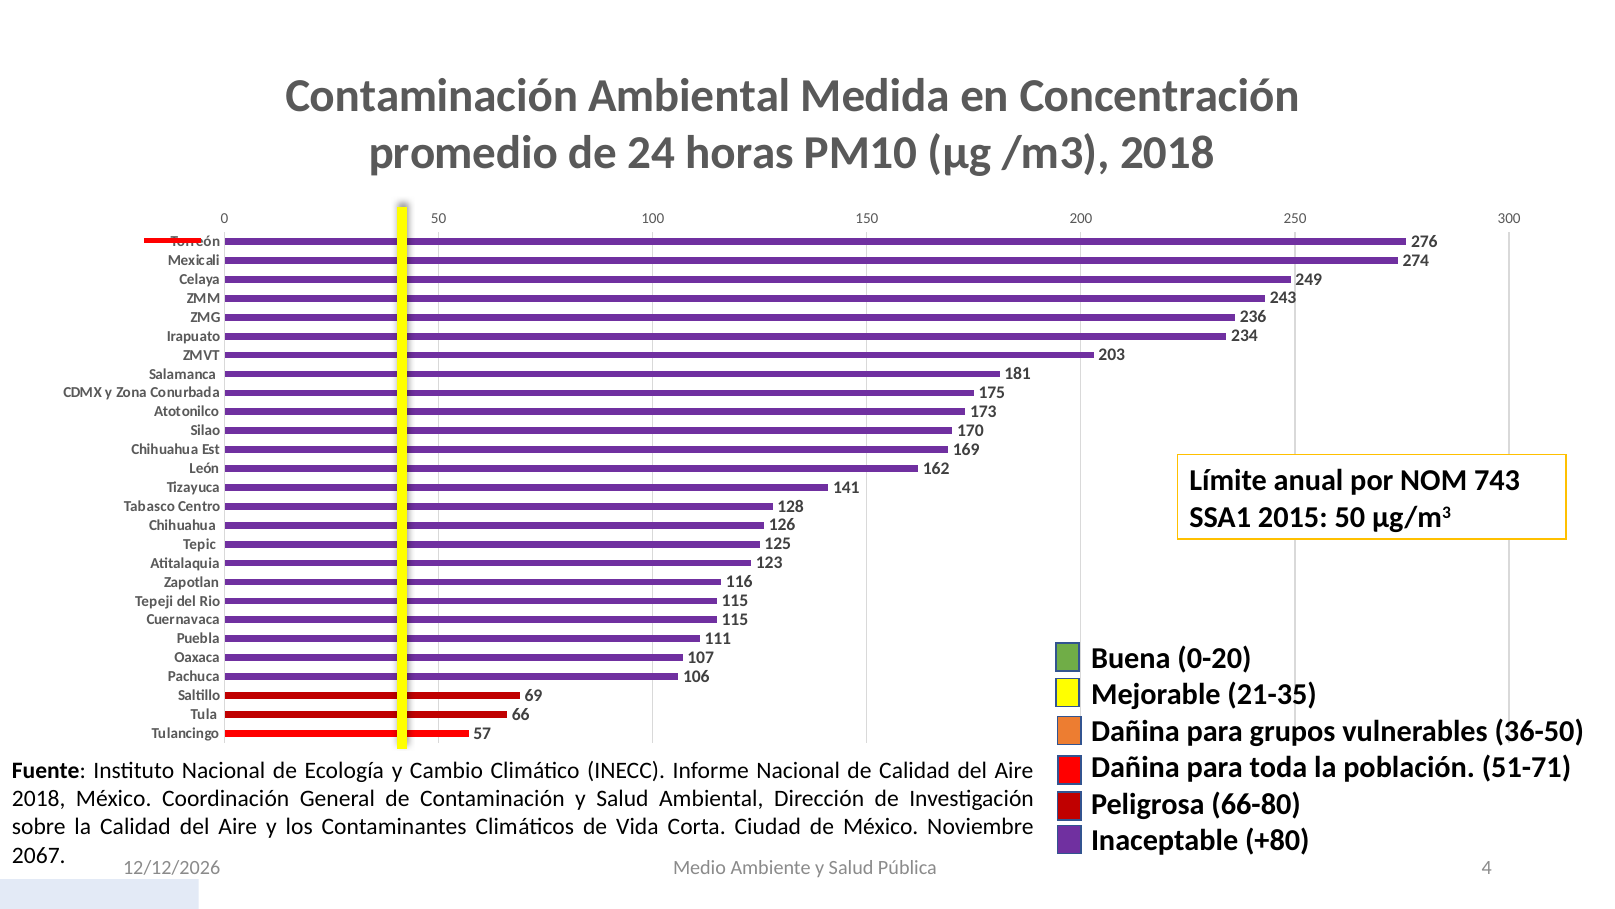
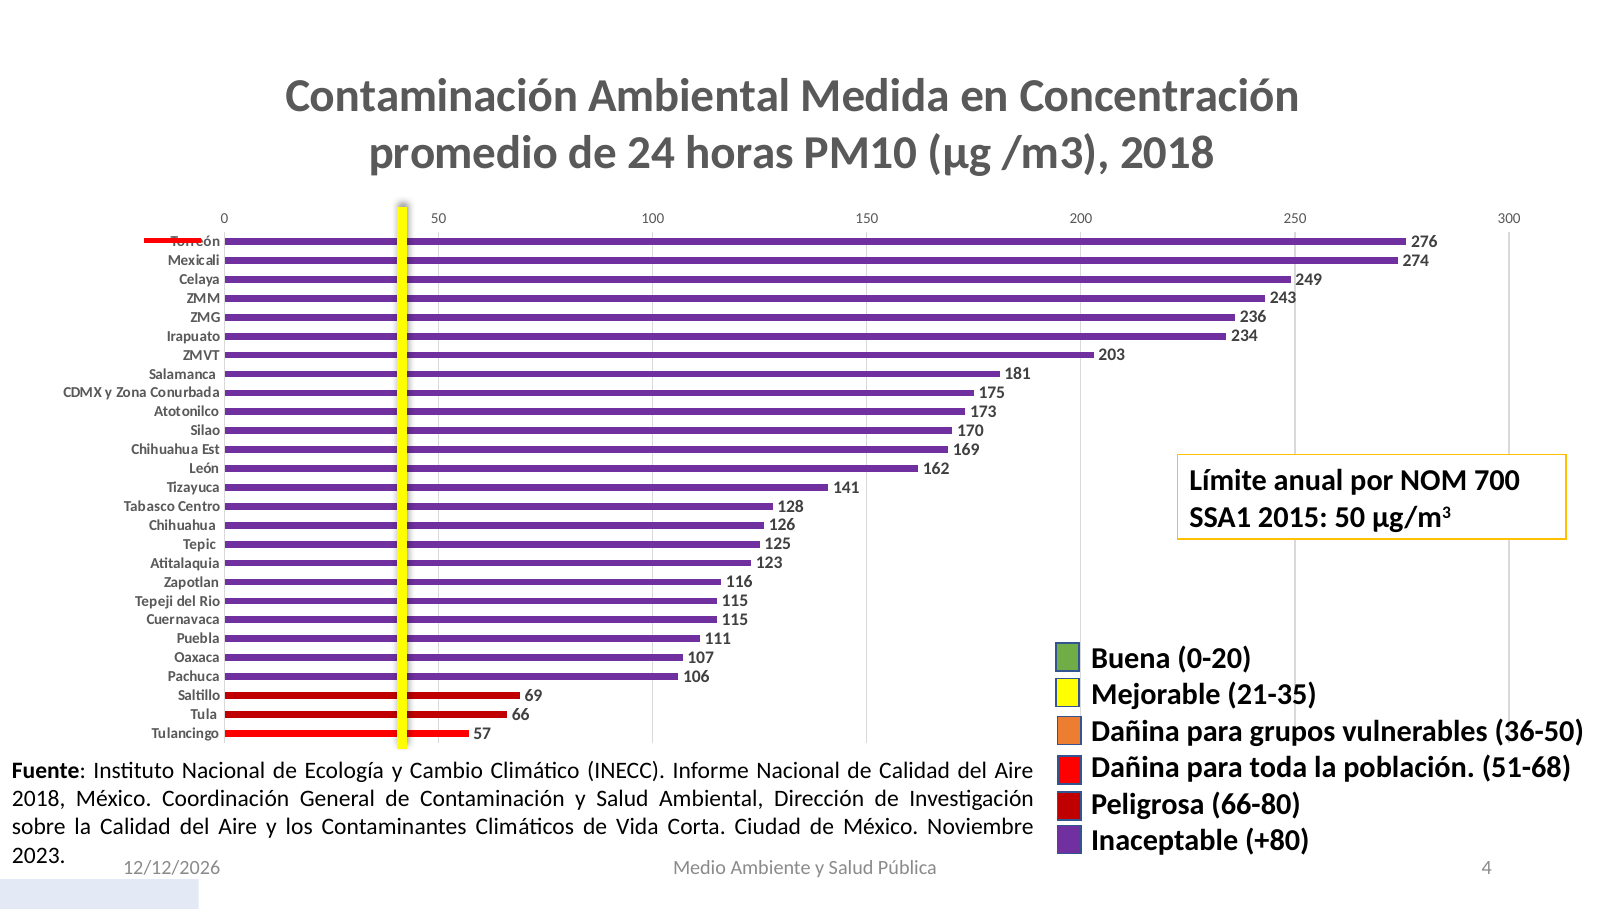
743: 743 -> 700
51-71: 51-71 -> 51-68
2067: 2067 -> 2023
